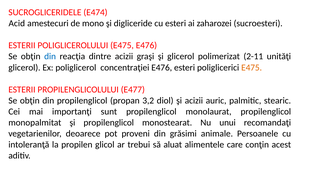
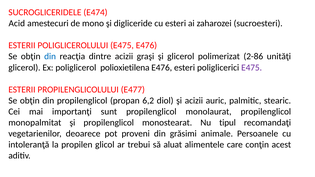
2-11: 2-11 -> 2-86
concentraţiei: concentraţiei -> polioxietilena
E475 at (252, 68) colour: orange -> purple
3,2: 3,2 -> 6,2
unui: unui -> tipul
